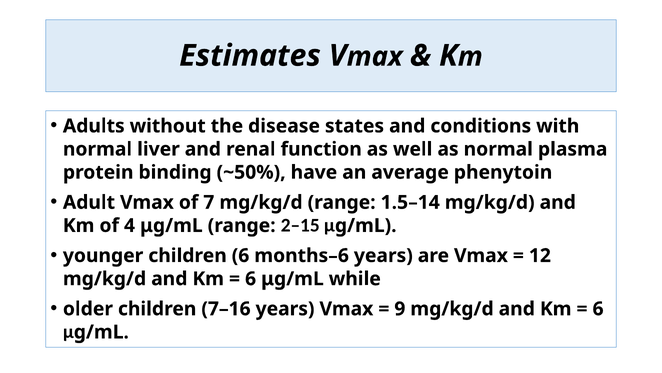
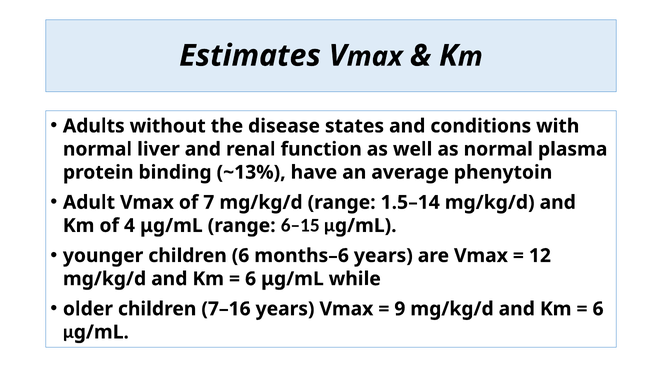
~50%: ~50% -> ~13%
2–15: 2–15 -> 6–15
